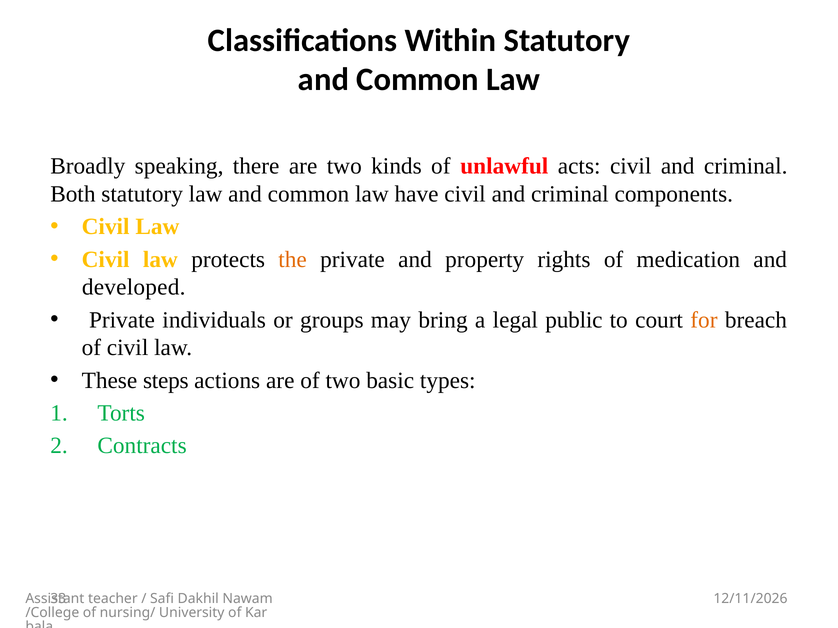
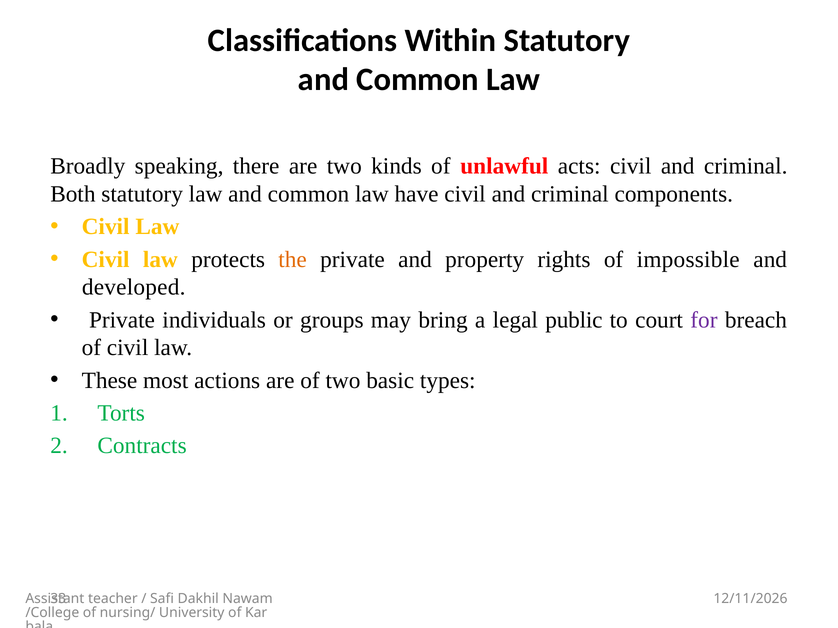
medication: medication -> impossible
for colour: orange -> purple
steps: steps -> most
